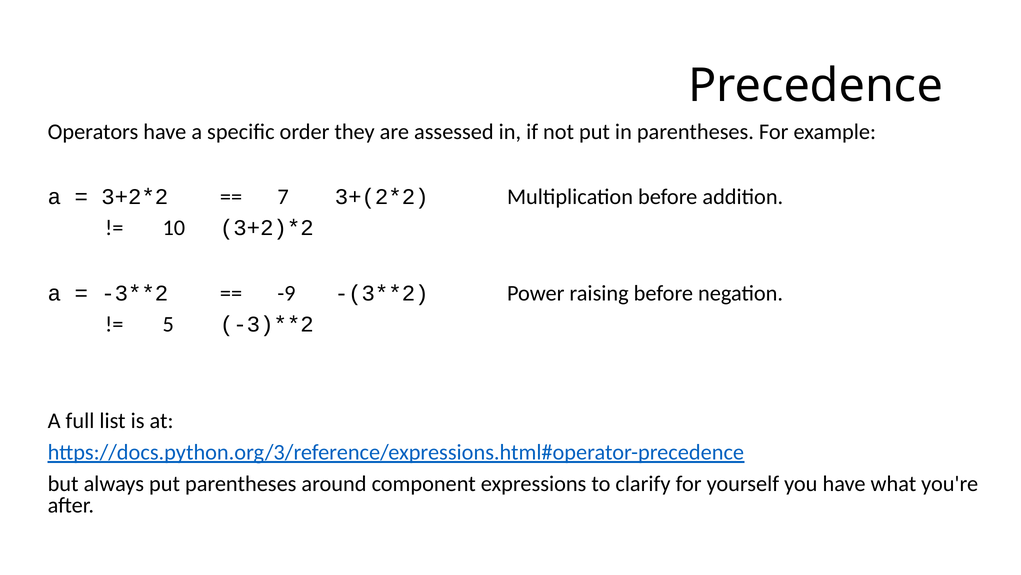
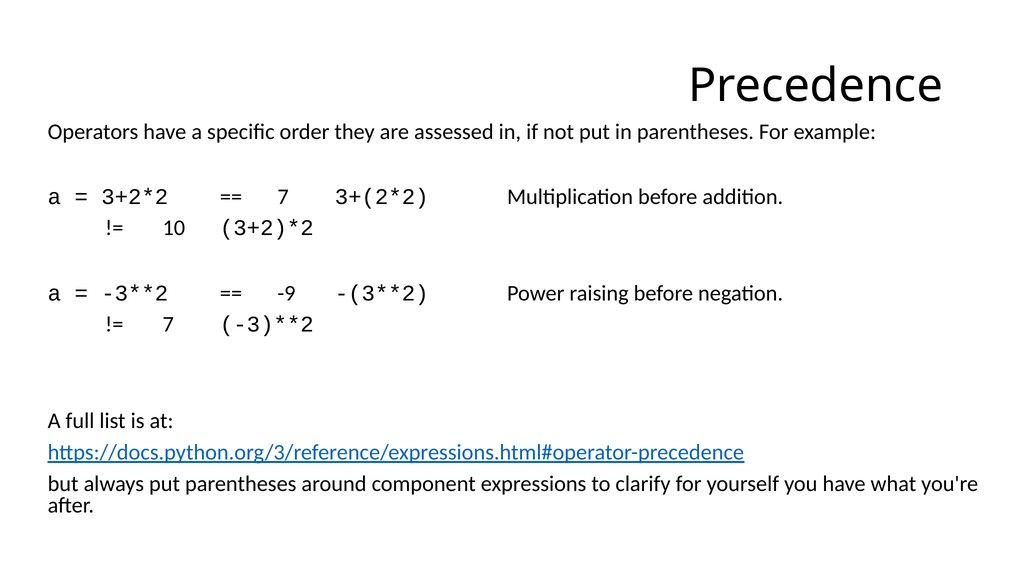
5 at (168, 324): 5 -> 7
